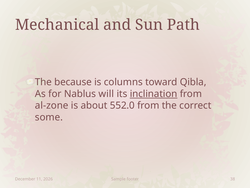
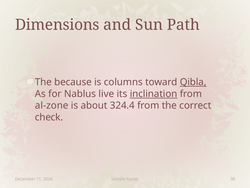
Mechanical: Mechanical -> Dimensions
Qibla underline: none -> present
will: will -> live
552.0: 552.0 -> 324.4
some: some -> check
